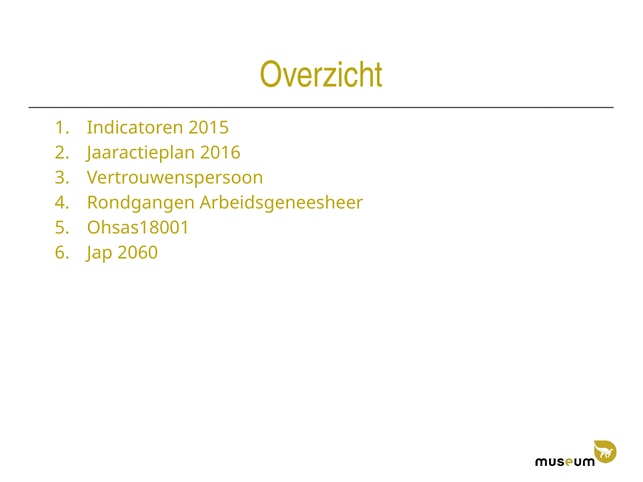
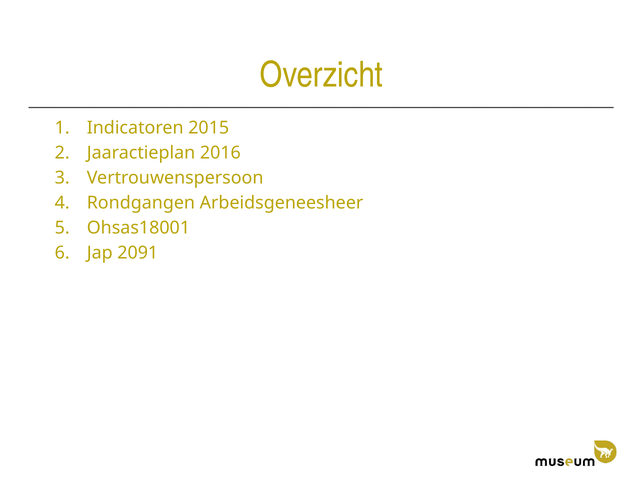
2060: 2060 -> 2091
